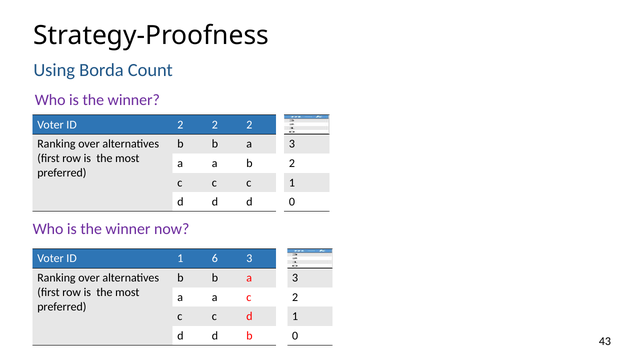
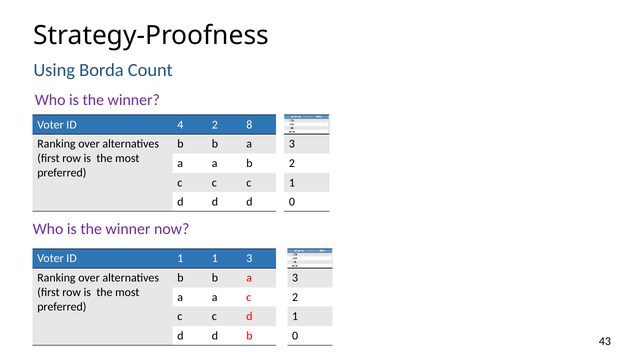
ID 2: 2 -> 4
2 at (249, 125): 2 -> 8
1 6: 6 -> 1
